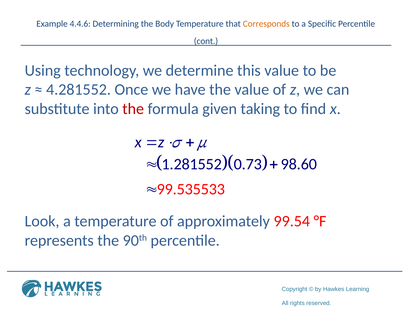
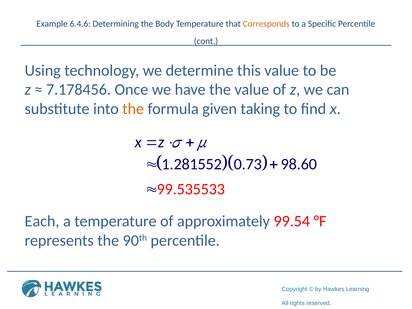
4.4.6: 4.4.6 -> 6.4.6
4.281552: 4.281552 -> 7.178456
the at (133, 109) colour: red -> orange
Look: Look -> Each
